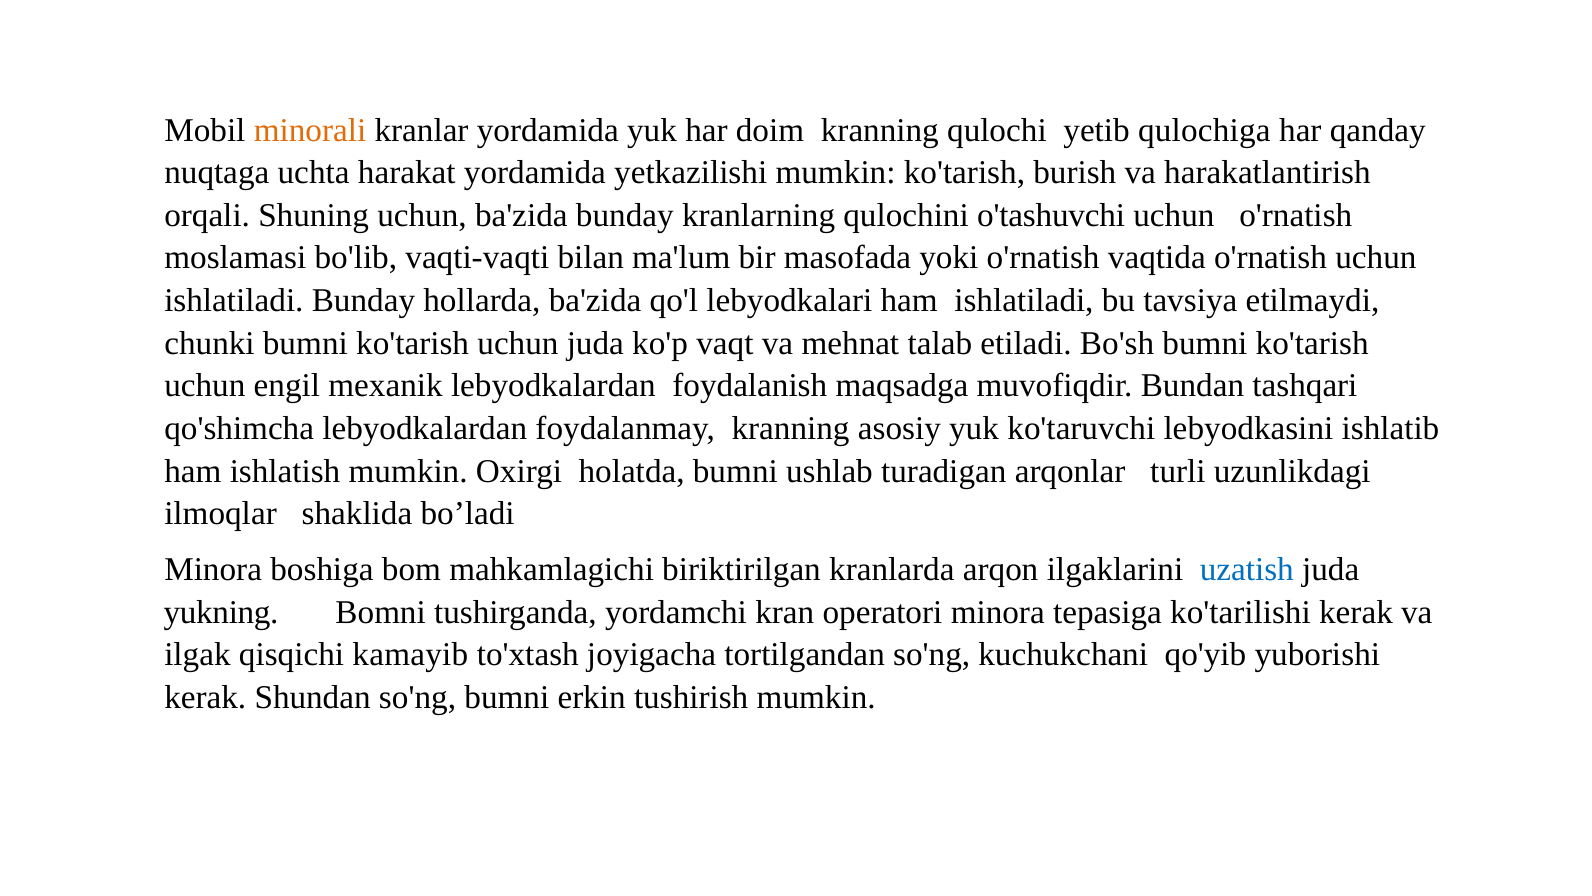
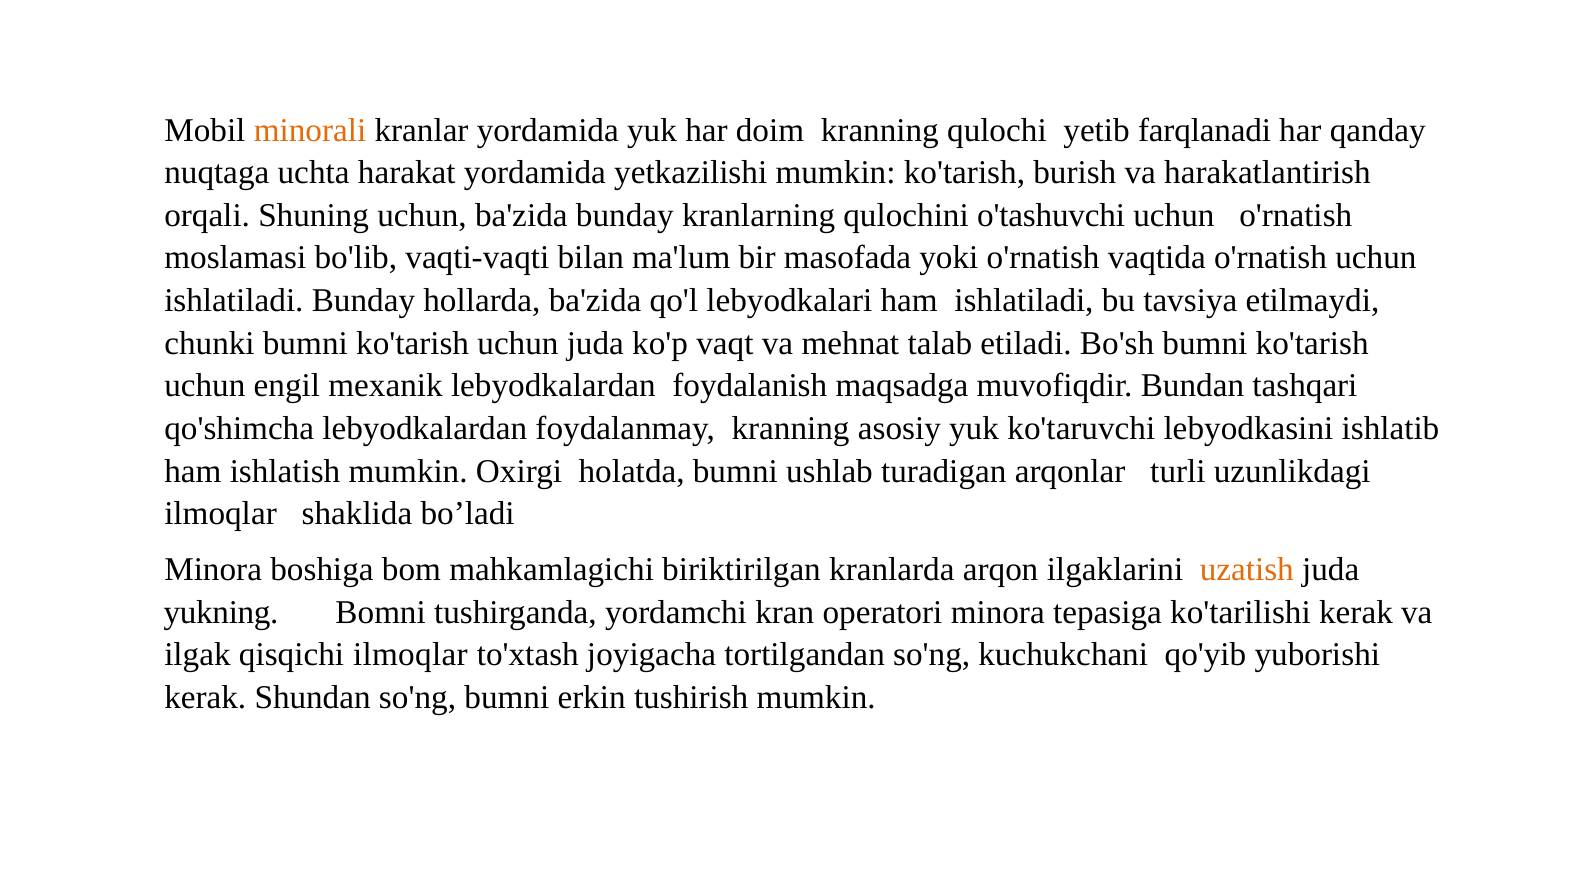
qulochiga: qulochiga -> farqlanadi
uzatish colour: blue -> orange
qisqichi kamayib: kamayib -> ilmoqlar
